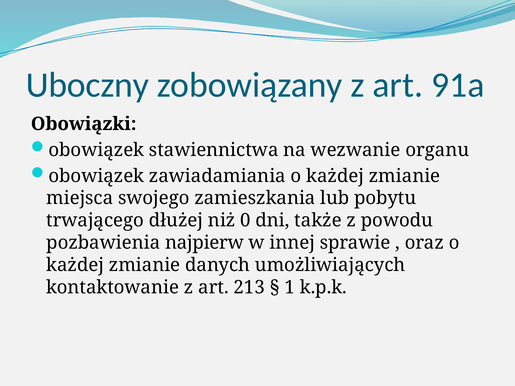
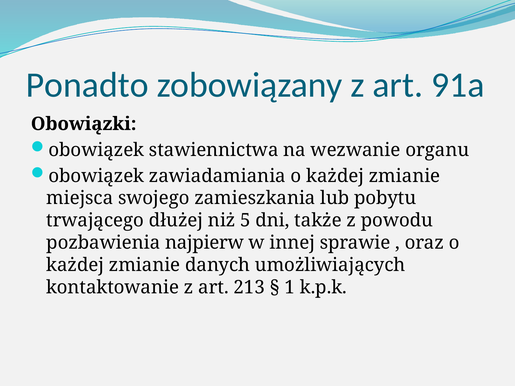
Uboczny: Uboczny -> Ponadto
0: 0 -> 5
